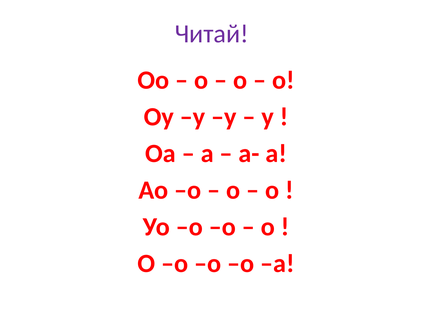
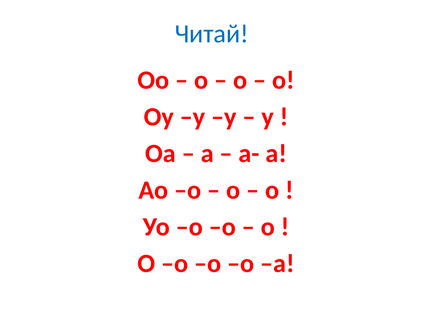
Читай colour: purple -> blue
